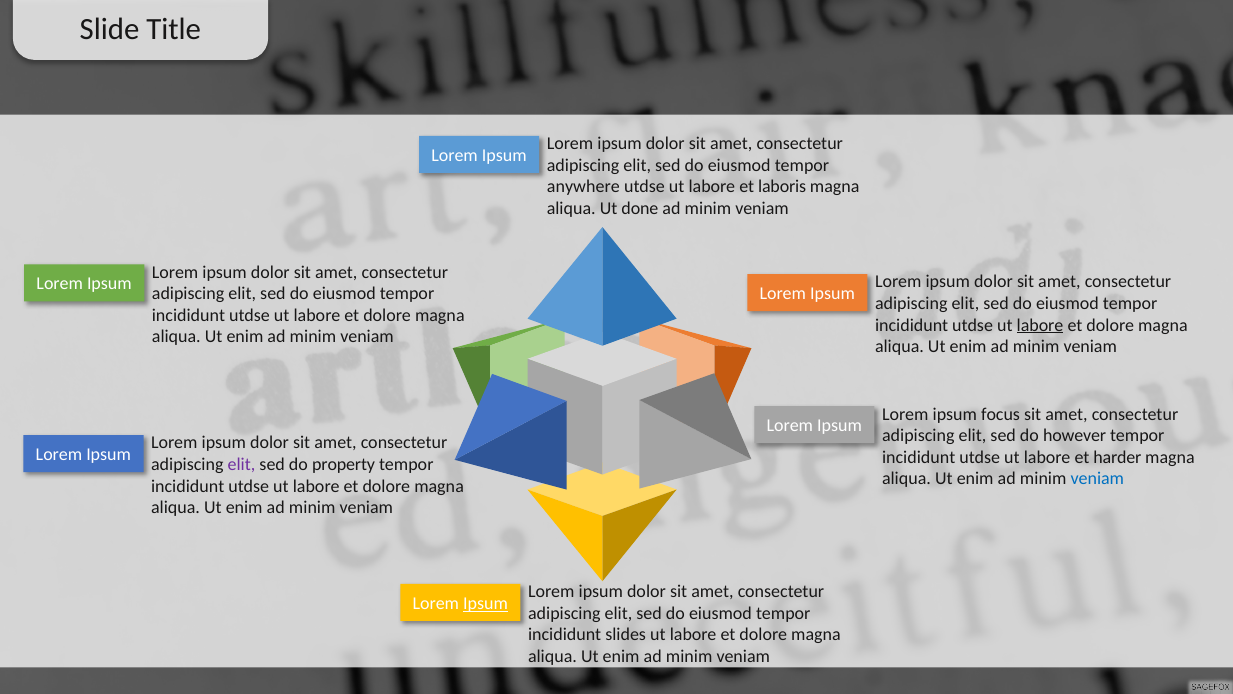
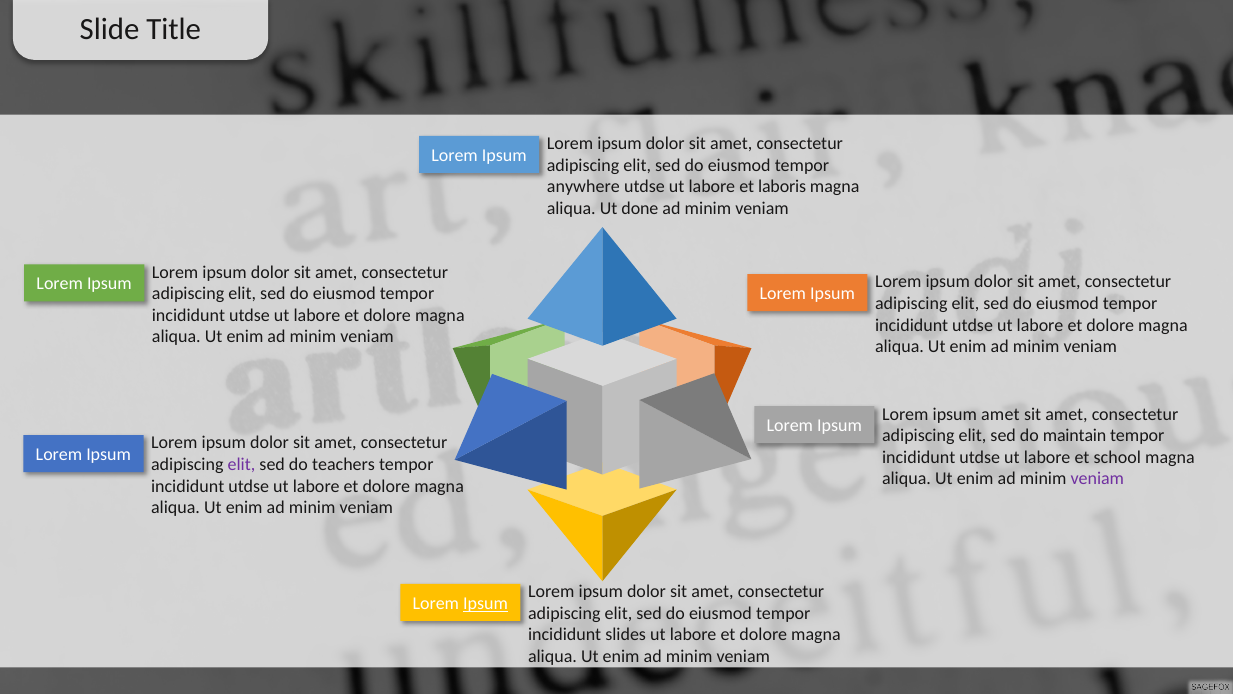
labore at (1040, 325) underline: present -> none
ipsum focus: focus -> amet
however: however -> maintain
harder: harder -> school
property: property -> teachers
veniam at (1097, 479) colour: blue -> purple
